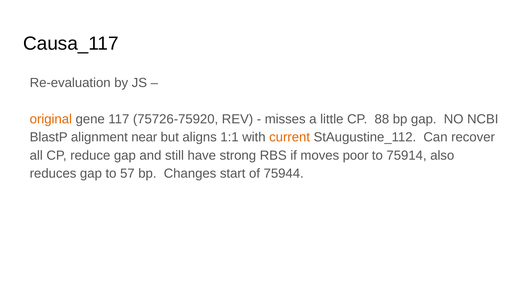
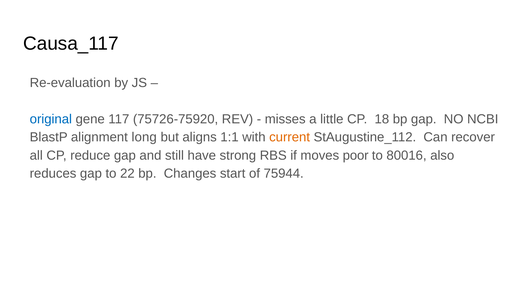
original colour: orange -> blue
88: 88 -> 18
near: near -> long
75914: 75914 -> 80016
57: 57 -> 22
